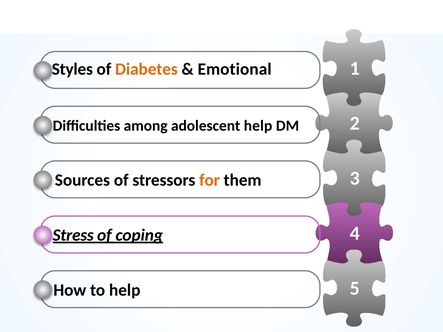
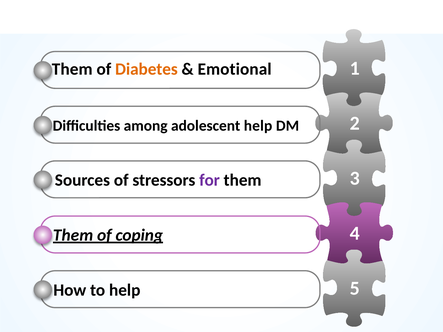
Styles at (72, 69): Styles -> Them
for colour: orange -> purple
Stress at (73, 235): Stress -> Them
